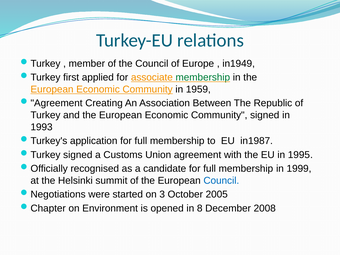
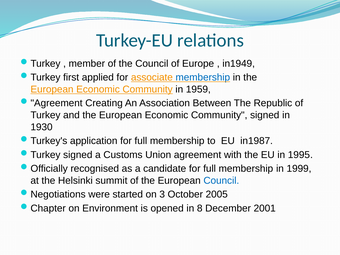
membership at (203, 77) colour: green -> blue
1993: 1993 -> 1930
2008: 2008 -> 2001
